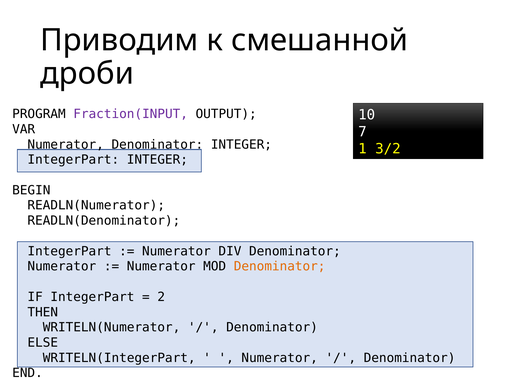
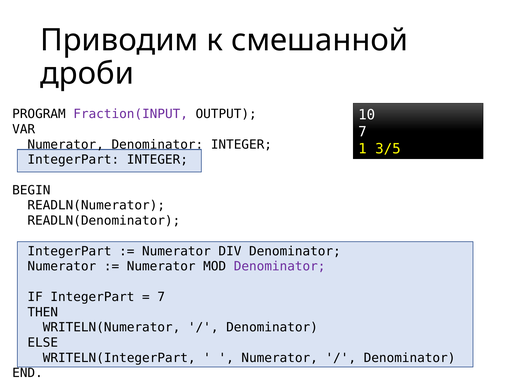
3/2: 3/2 -> 3/5
Denominator at (280, 266) colour: orange -> purple
2 at (161, 297): 2 -> 7
